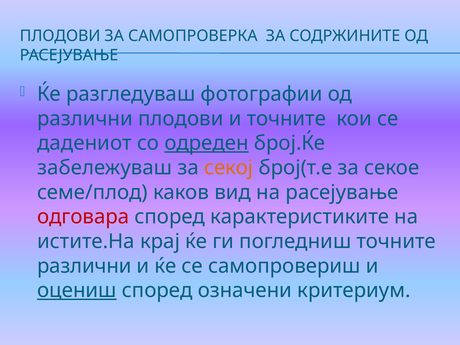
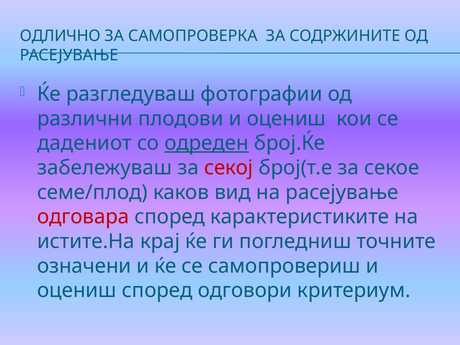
ПЛОДОВИ at (60, 36): ПЛОДОВИ -> ОДЛИЧНО
плодови и точните: точните -> оцениш
секој colour: orange -> red
различни at (84, 266): различни -> означени
оцениш at (77, 290) underline: present -> none
означени: означени -> одговори
